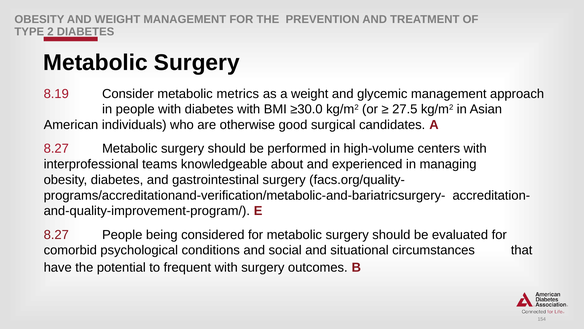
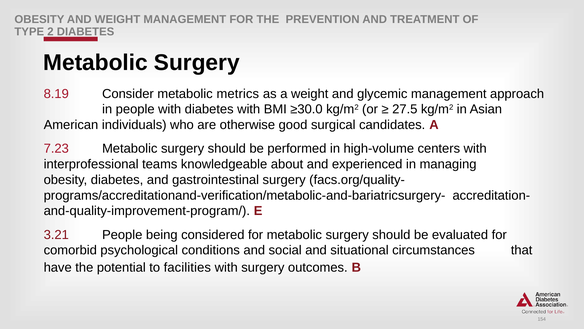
8.27 at (56, 148): 8.27 -> 7.23
8.27 at (56, 234): 8.27 -> 3.21
frequent: frequent -> facilities
